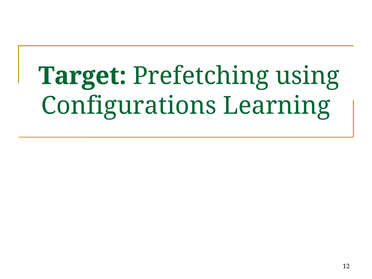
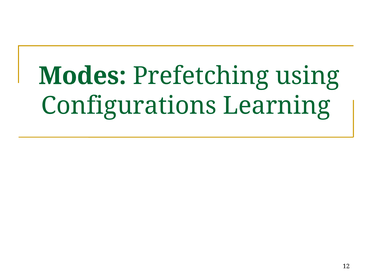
Target: Target -> Modes
